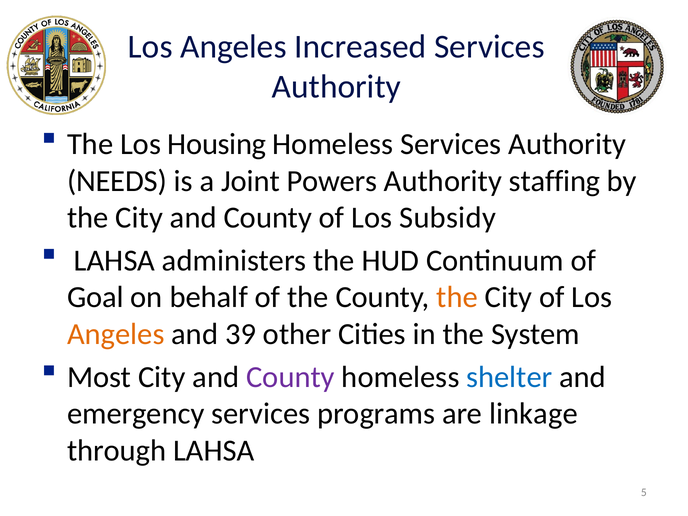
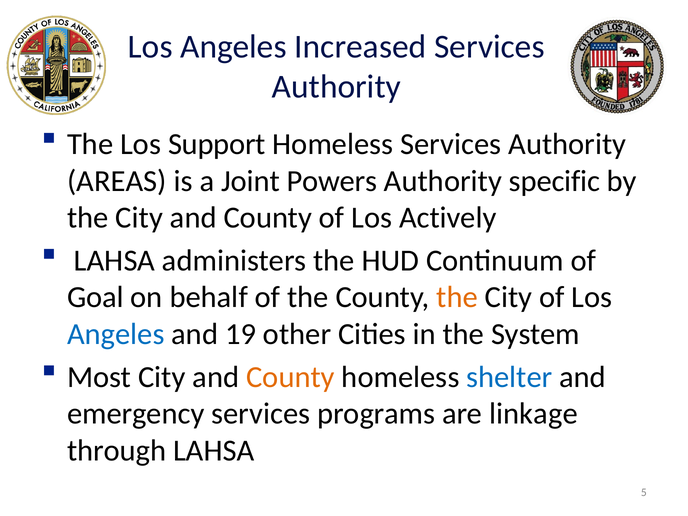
Housing: Housing -> Support
NEEDS: NEEDS -> AREAS
staffing: staffing -> specific
Subsidy: Subsidy -> Actively
Angeles at (116, 334) colour: orange -> blue
39: 39 -> 19
County at (290, 377) colour: purple -> orange
